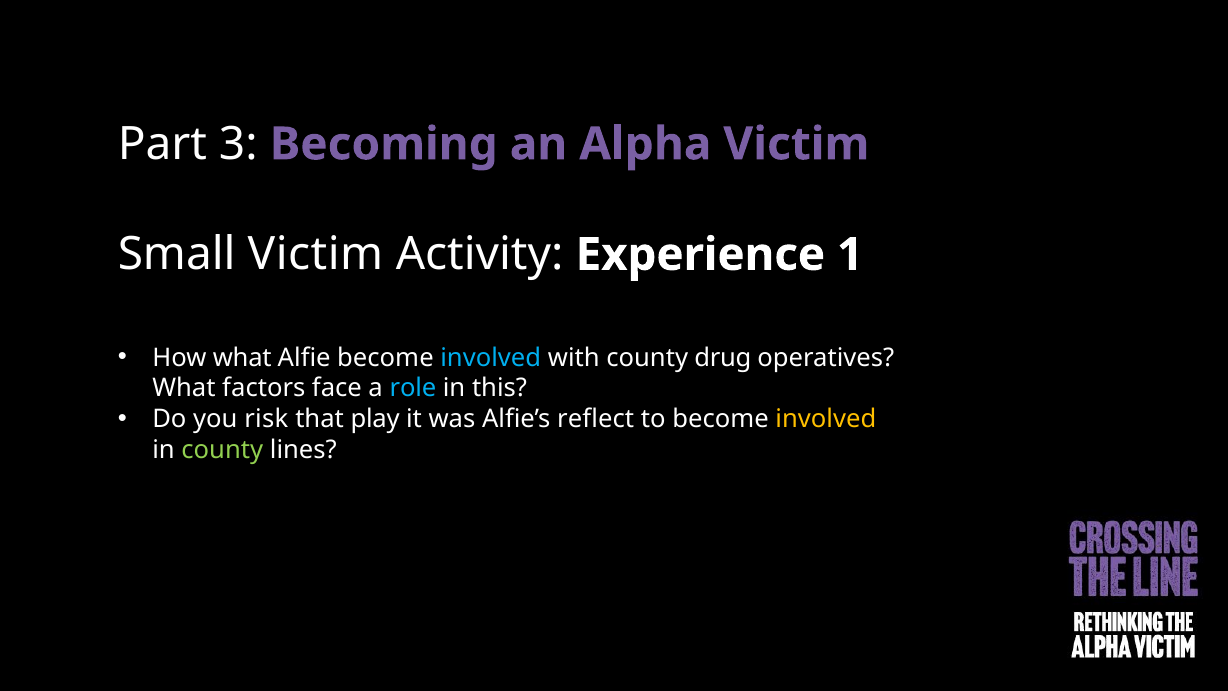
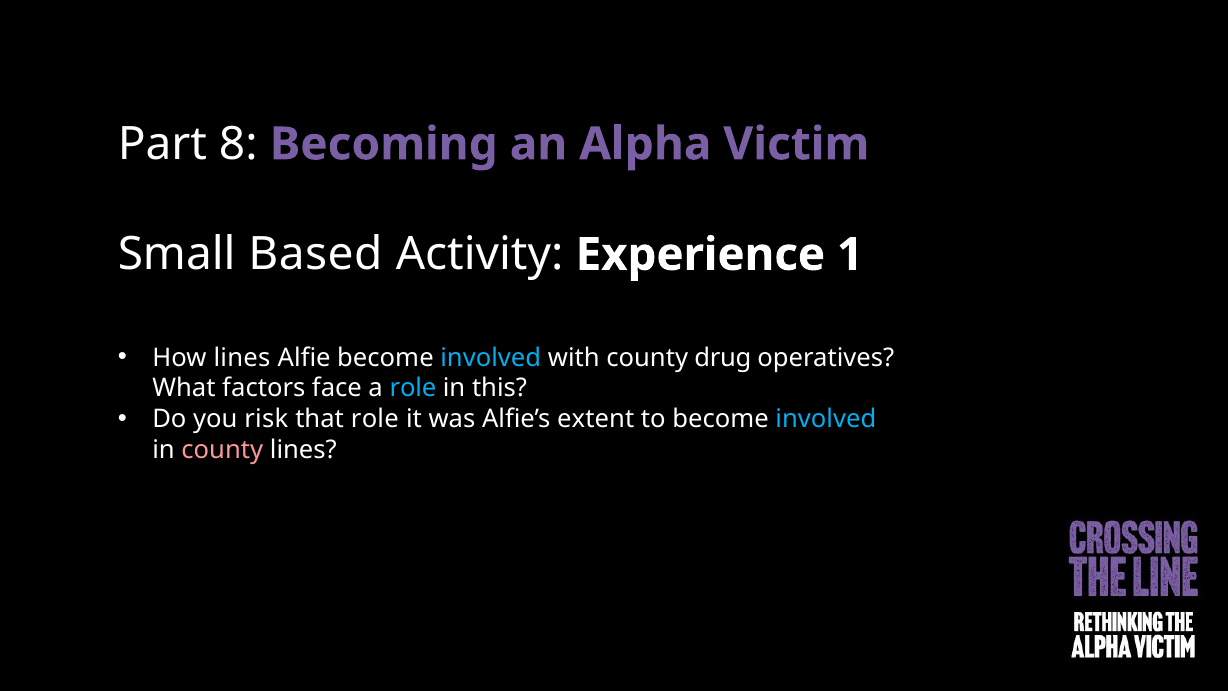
3: 3 -> 8
Small Victim: Victim -> Based
How what: what -> lines
that play: play -> role
reflect: reflect -> extent
involved at (826, 419) colour: yellow -> light blue
county at (222, 450) colour: light green -> pink
